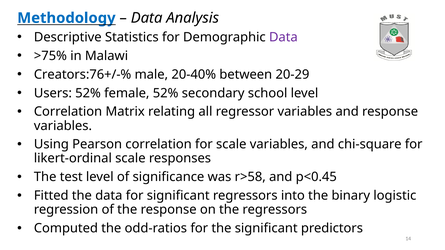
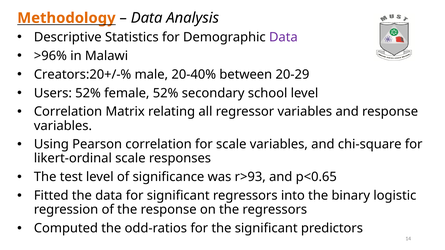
Methodology colour: blue -> orange
>75%: >75% -> >96%
Creators:76+/-%: Creators:76+/-% -> Creators:20+/-%
r>58: r>58 -> r>93
p<0.45: p<0.45 -> p<0.65
